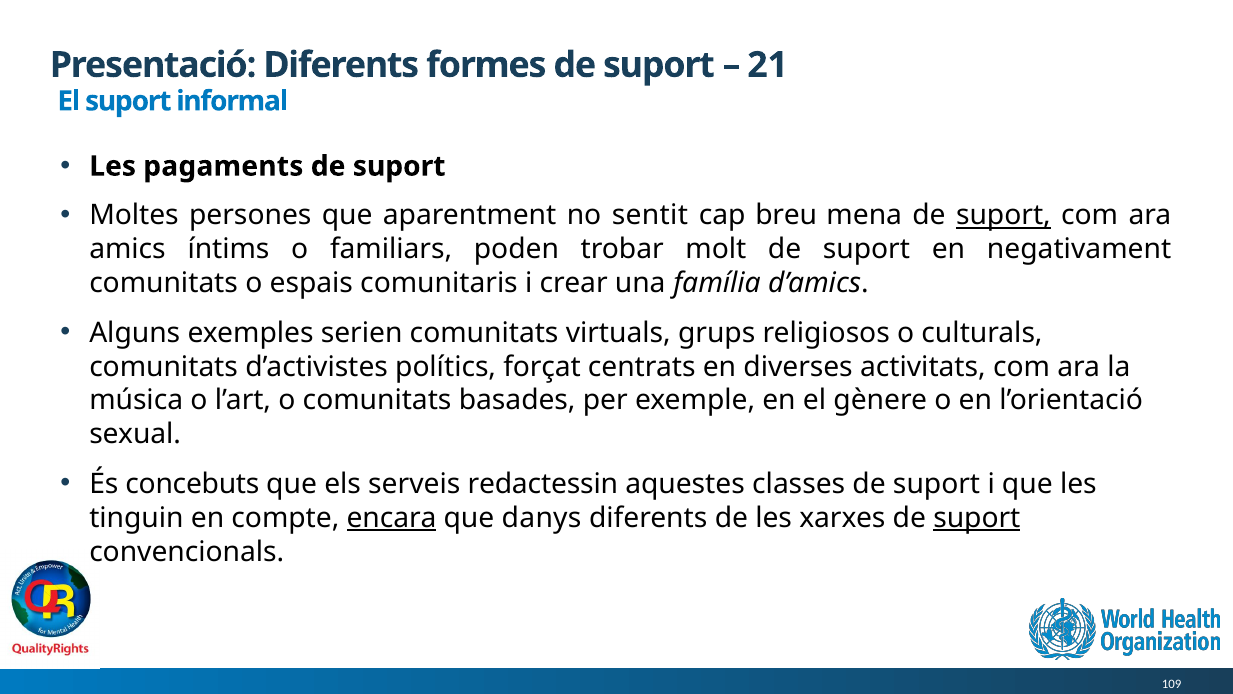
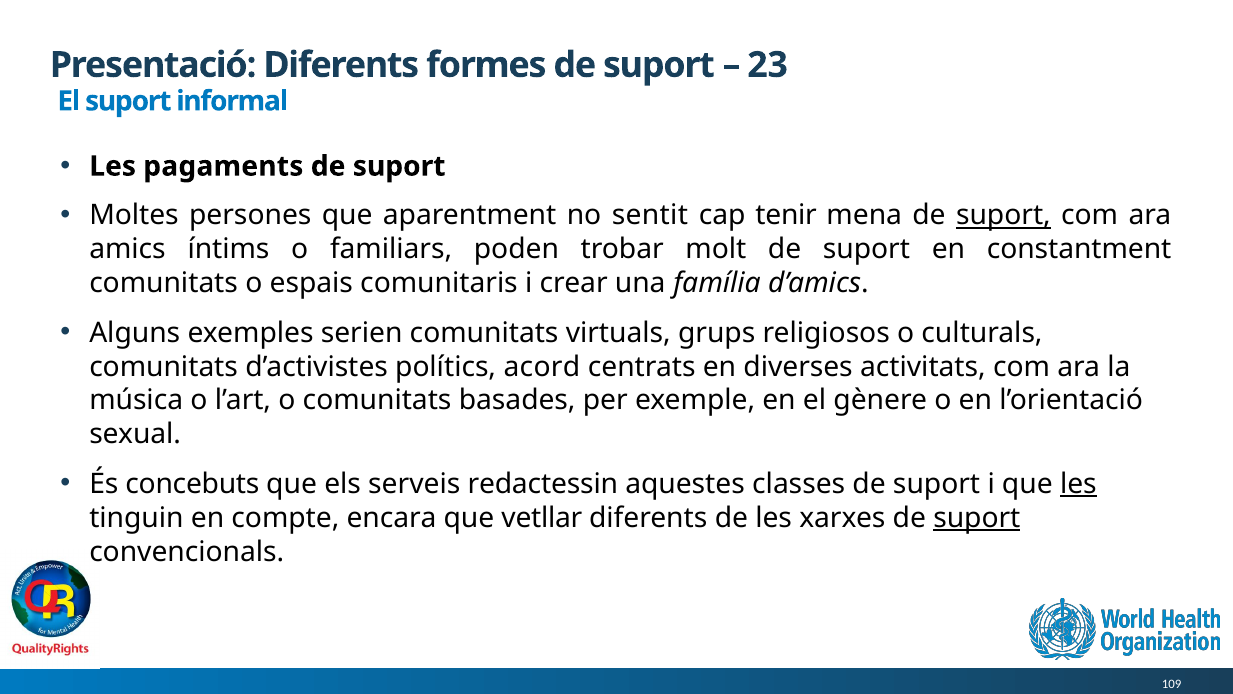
21: 21 -> 23
breu: breu -> tenir
negativament: negativament -> constantment
forçat: forçat -> acord
les at (1078, 484) underline: none -> present
encara underline: present -> none
danys: danys -> vetllar
